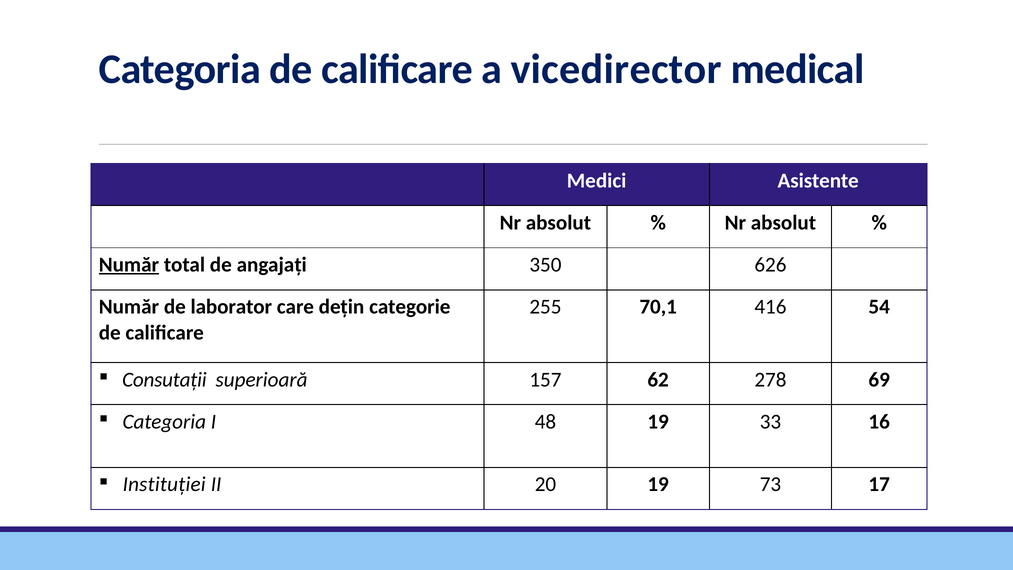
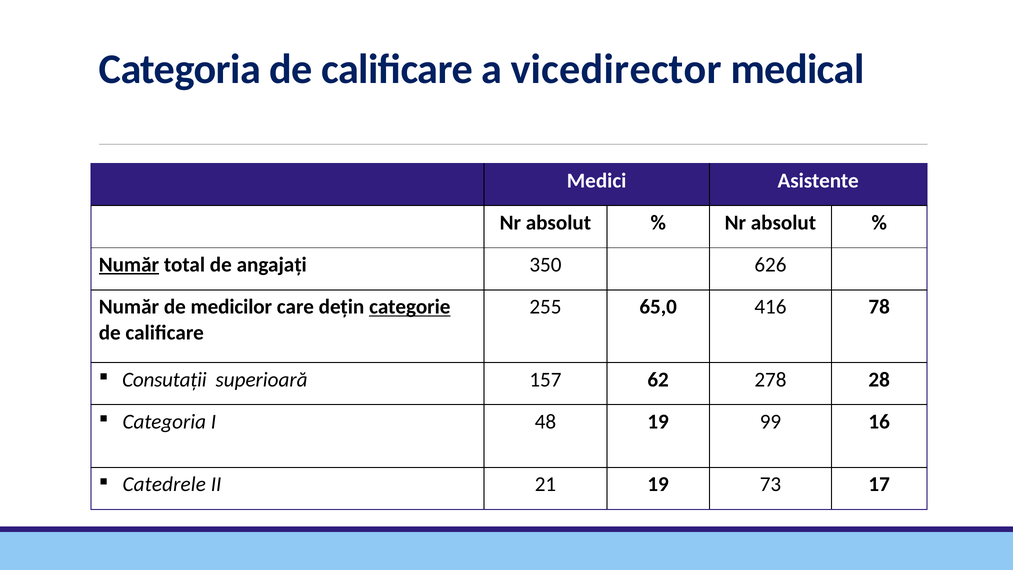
laborator: laborator -> medicilor
categorie underline: none -> present
70,1: 70,1 -> 65,0
54: 54 -> 78
69: 69 -> 28
33: 33 -> 99
Instituției: Instituției -> Catedrele
20: 20 -> 21
